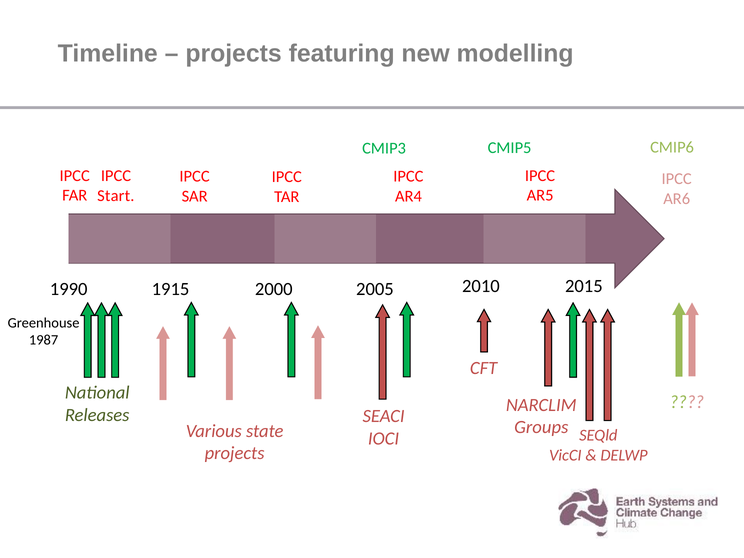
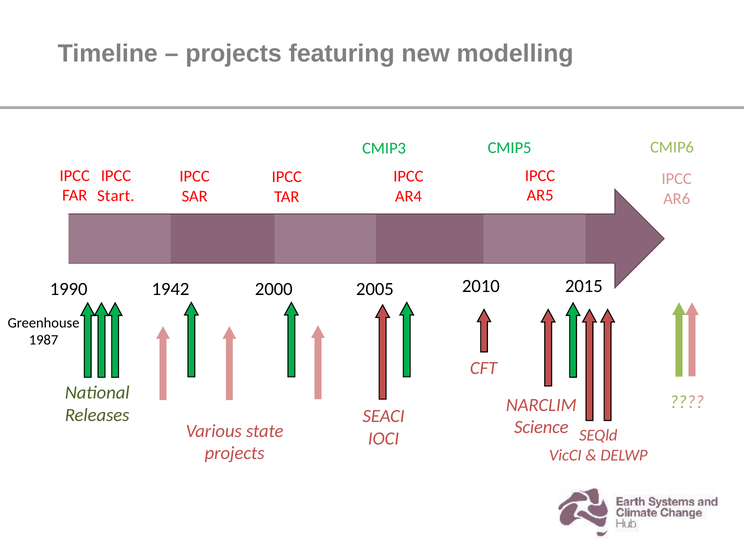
1915: 1915 -> 1942
Groups: Groups -> Science
